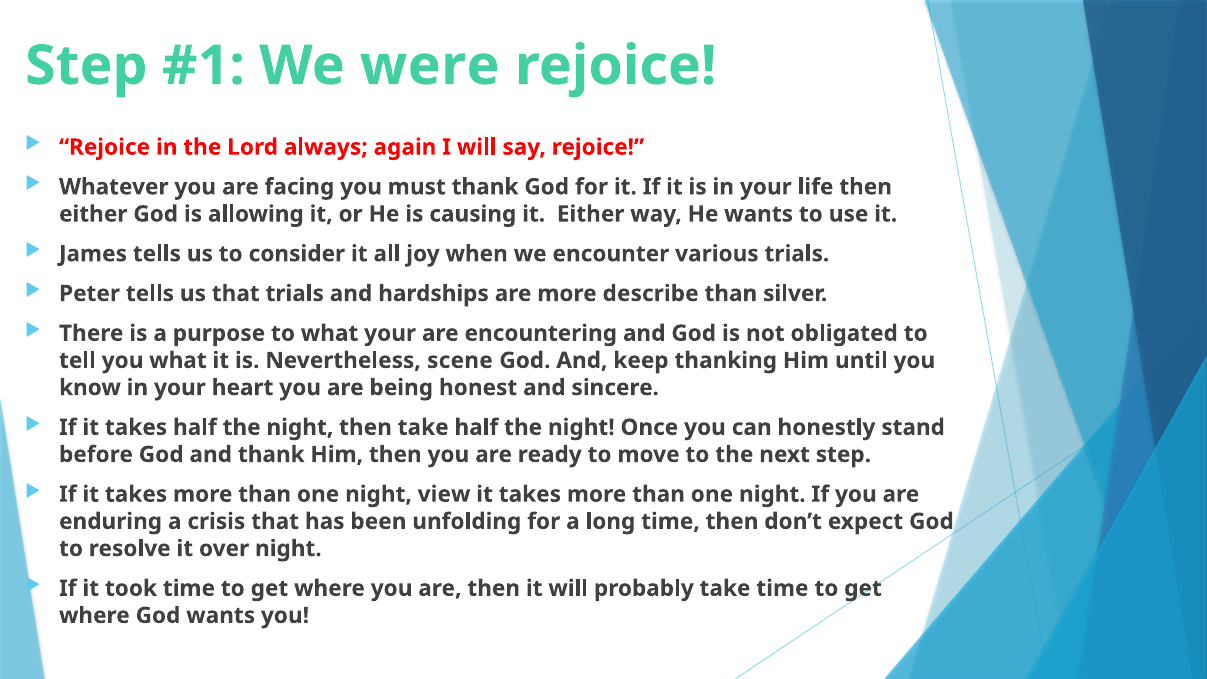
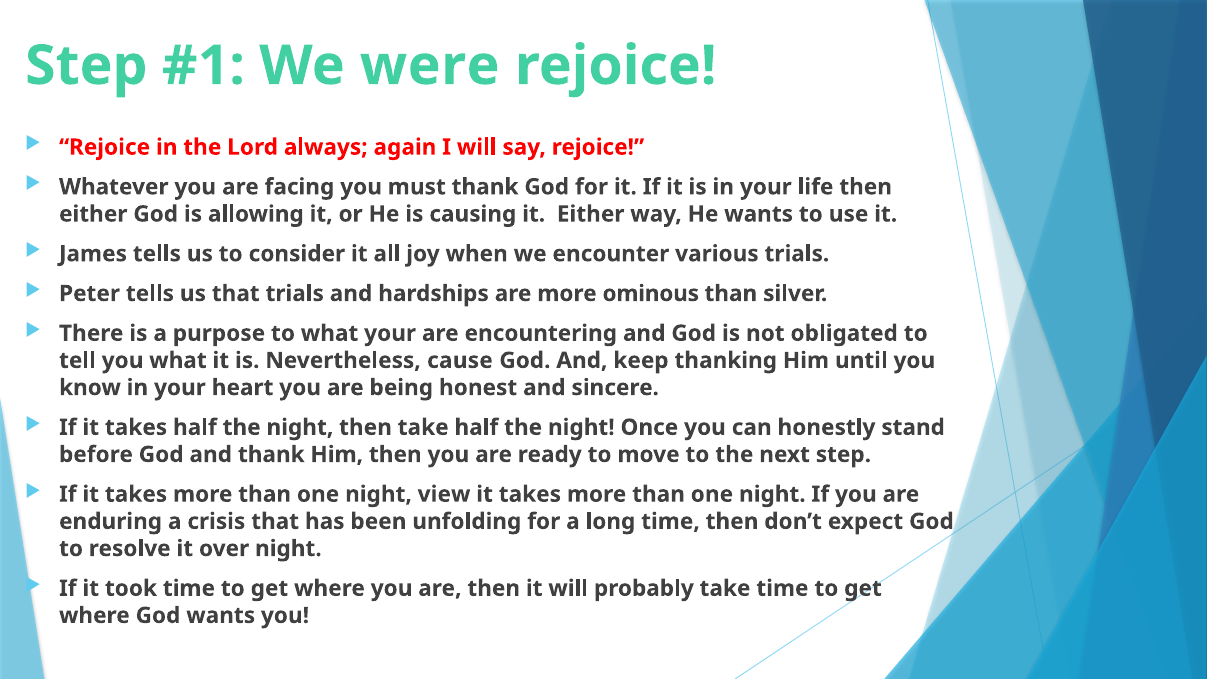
describe: describe -> ominous
scene: scene -> cause
